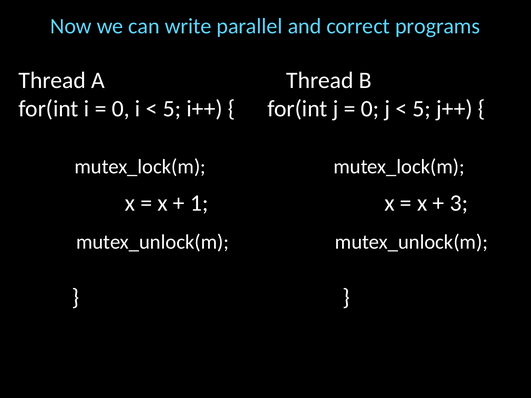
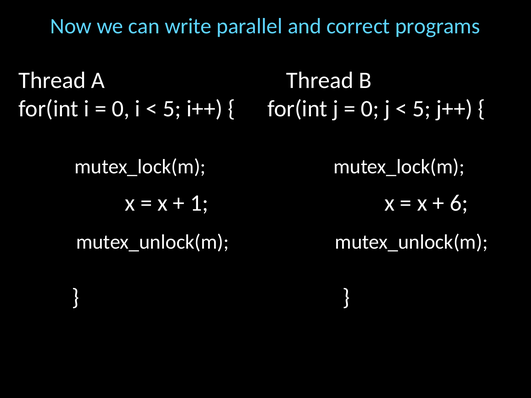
3: 3 -> 6
